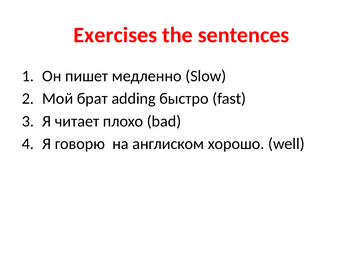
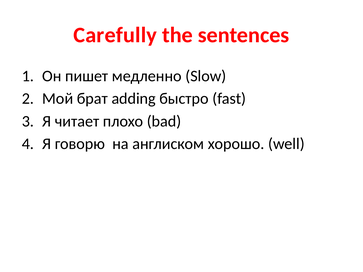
Exercises: Exercises -> Carefully
